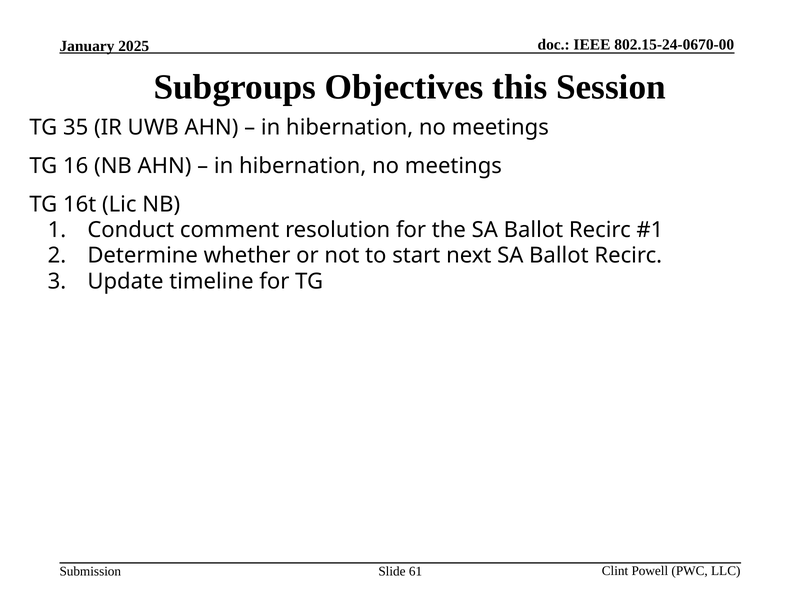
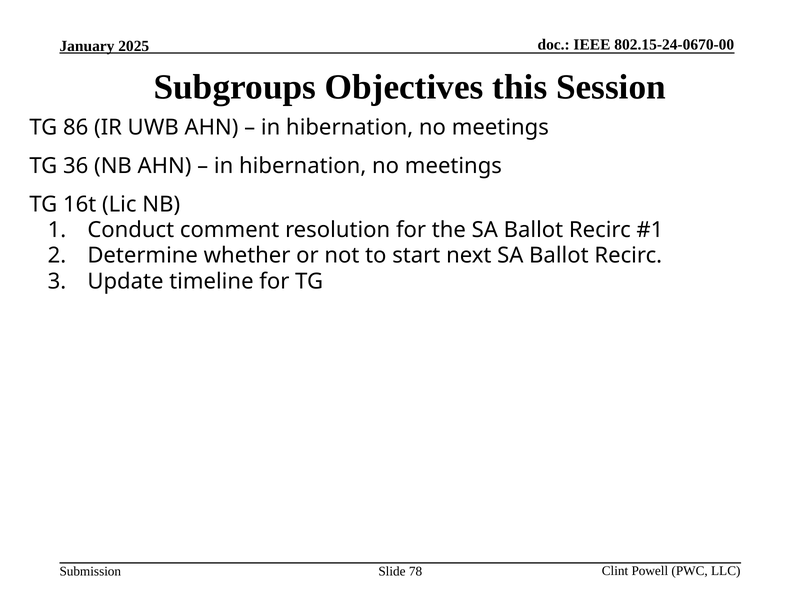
35: 35 -> 86
16: 16 -> 36
61: 61 -> 78
